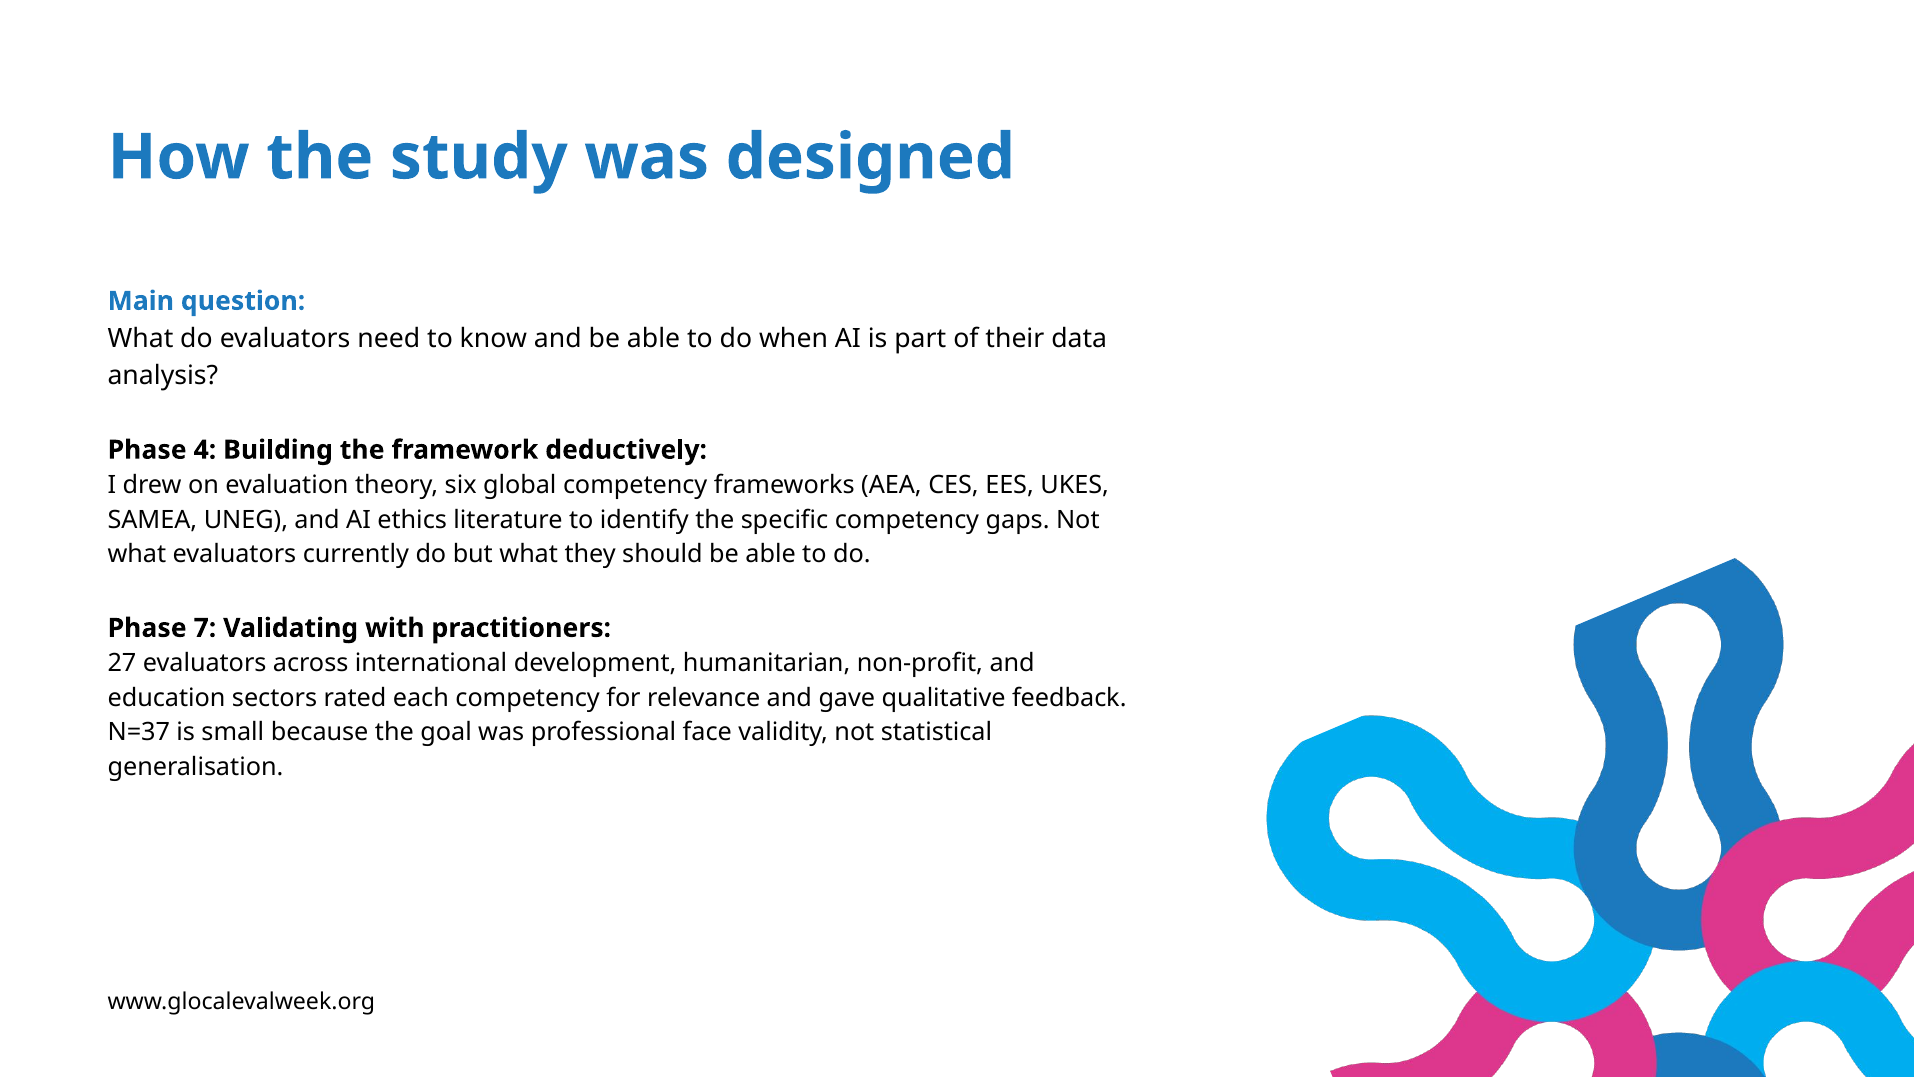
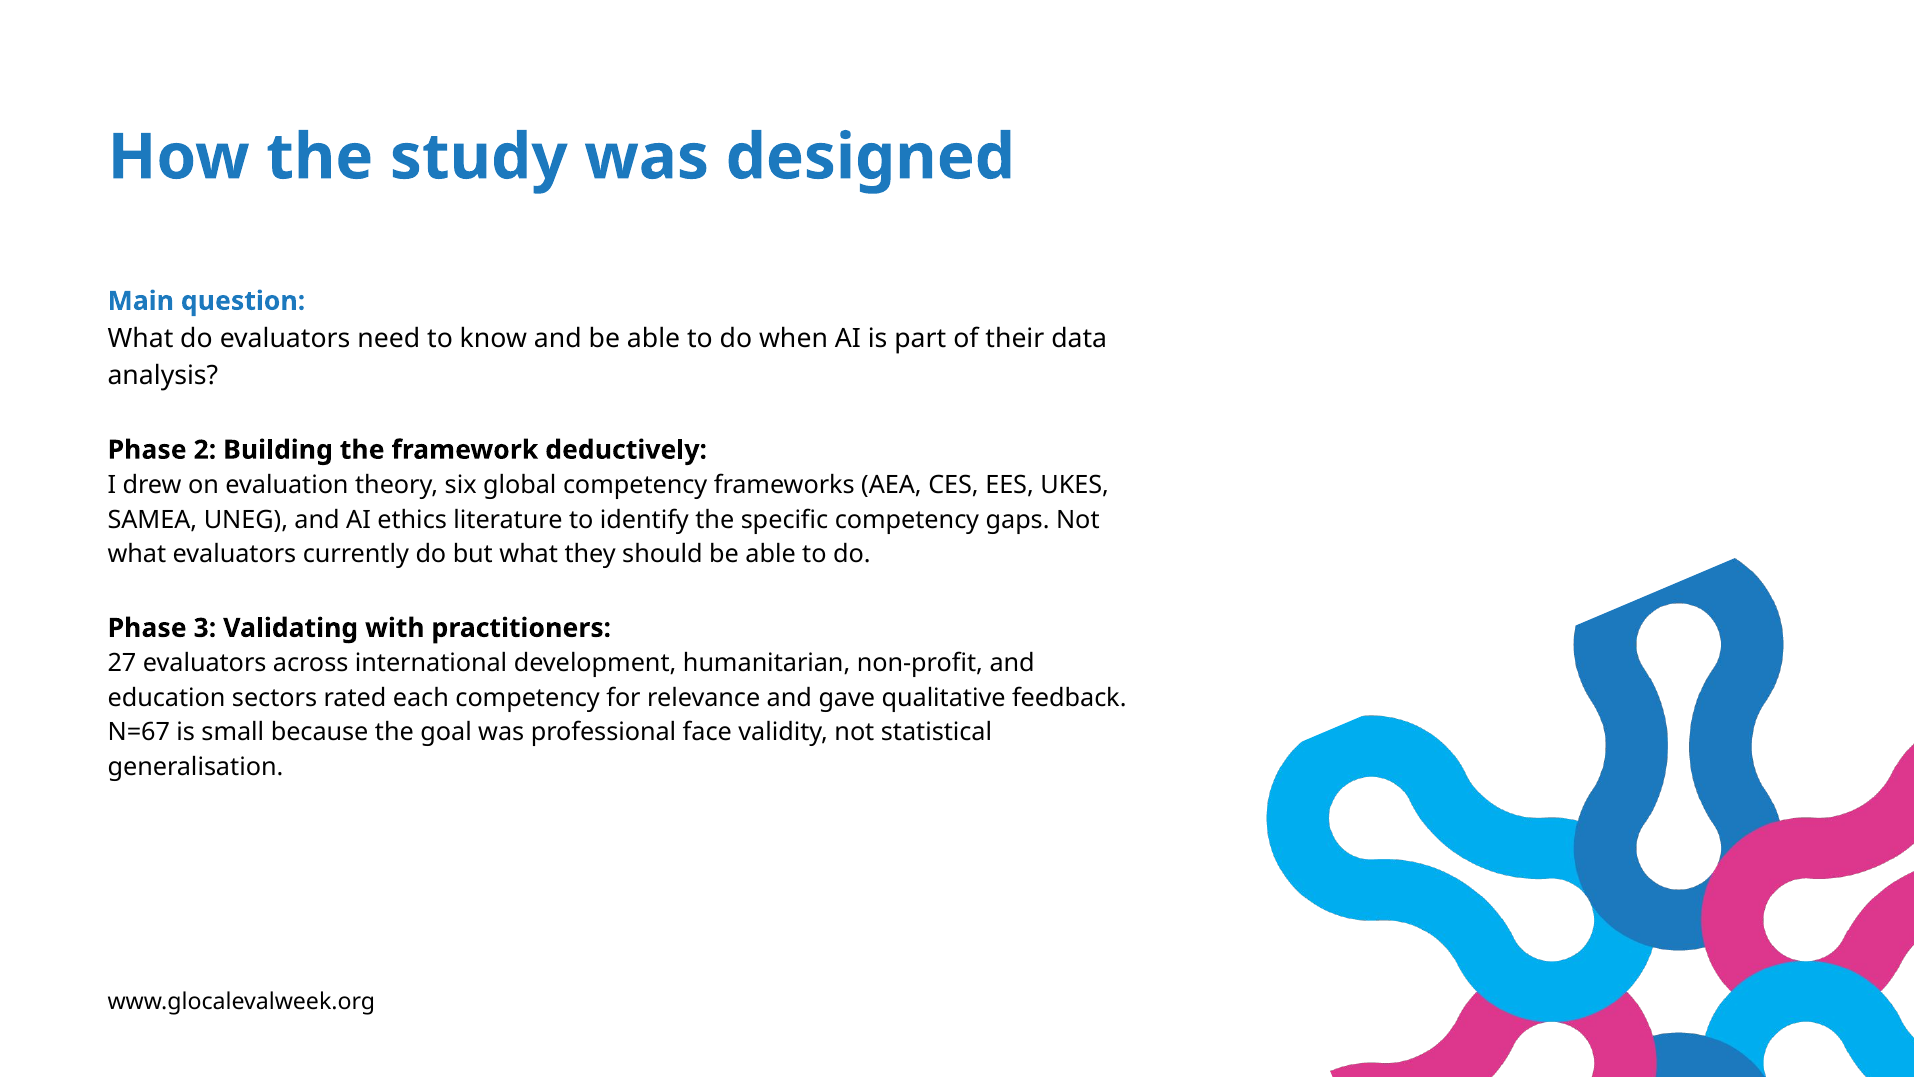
4: 4 -> 2
7: 7 -> 3
N=37: N=37 -> N=67
